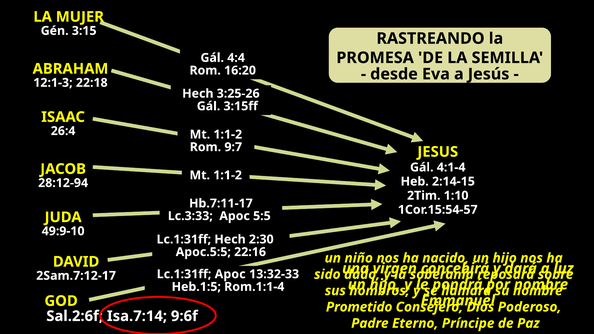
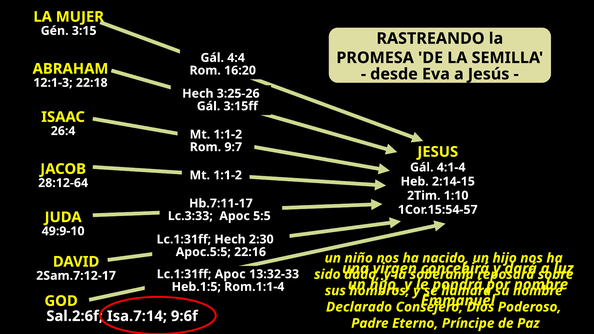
28:12-94: 28:12-94 -> 28:12-64
Prometido: Prometido -> Declarado
